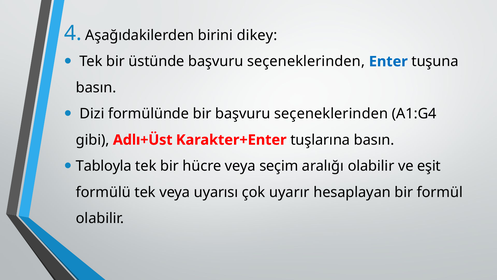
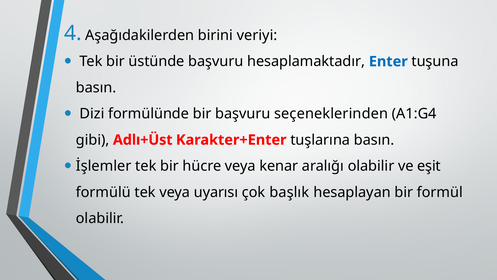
dikey: dikey -> veriyi
seçeneklerinden at (306, 61): seçeneklerinden -> hesaplamaktadır
Tabloyla: Tabloyla -> İşlemler
seçim: seçim -> kenar
uyarır: uyarır -> başlık
